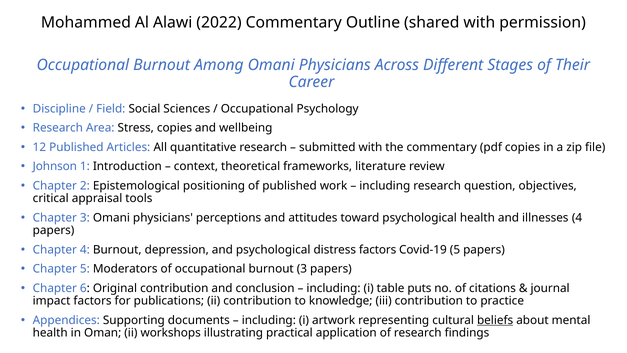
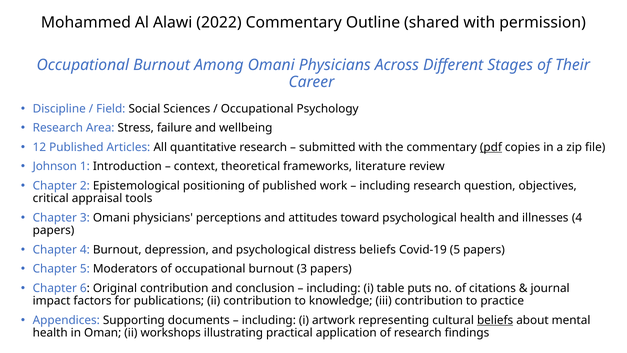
Stress copies: copies -> failure
pdf underline: none -> present
distress factors: factors -> beliefs
